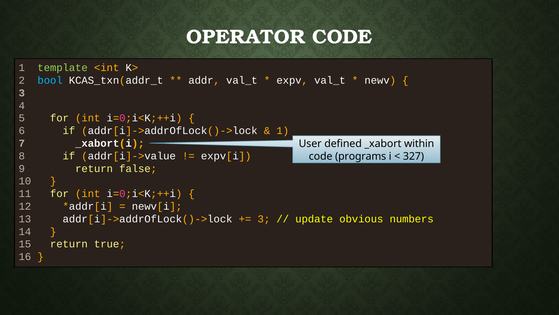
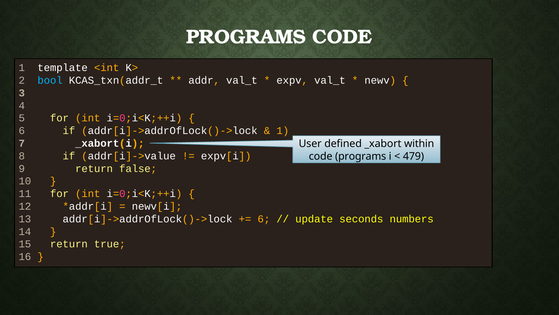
OPERATOR at (246, 37): OPERATOR -> PROGRAMS
template colour: light green -> white
327: 327 -> 479
3 at (264, 219): 3 -> 6
obvious: obvious -> seconds
